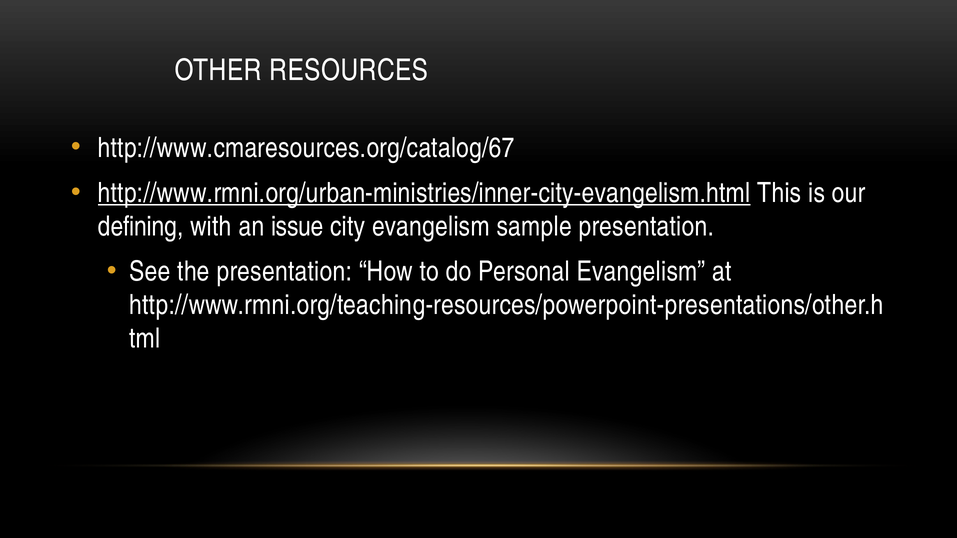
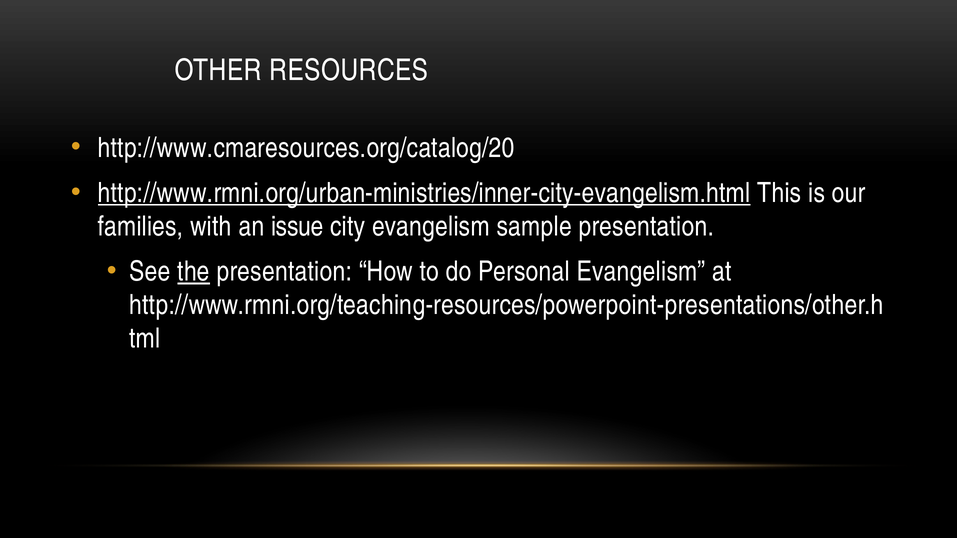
http://www.cmaresources.org/catalog/67: http://www.cmaresources.org/catalog/67 -> http://www.cmaresources.org/catalog/20
defining: defining -> families
the underline: none -> present
